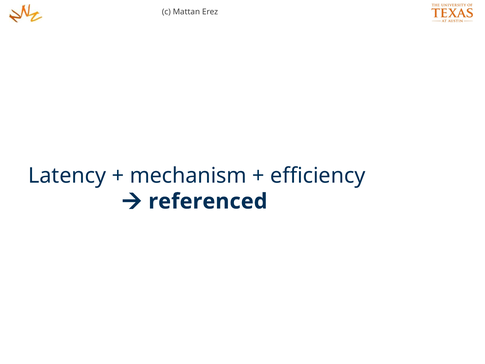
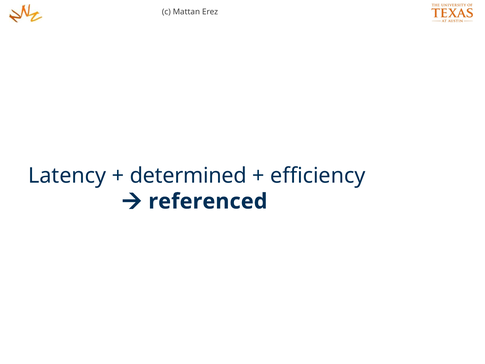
mechanism: mechanism -> determined
